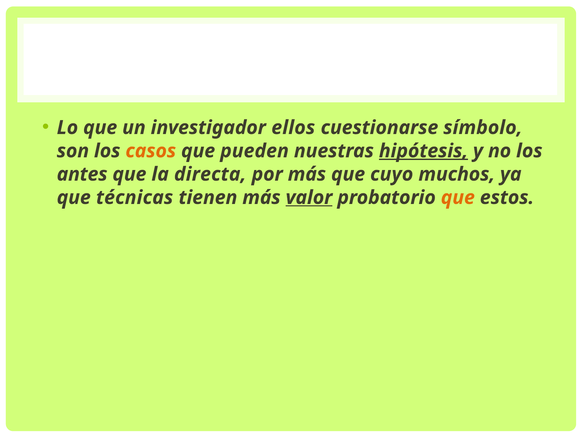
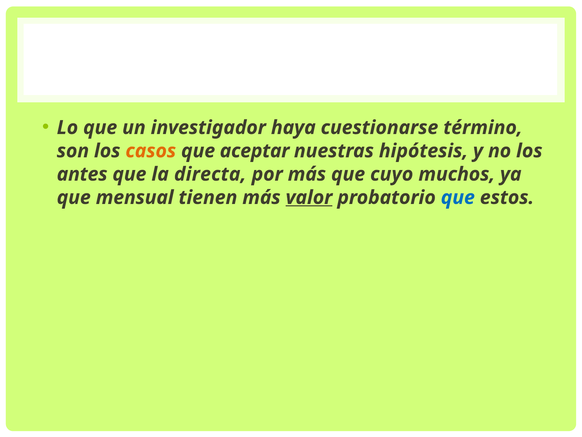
ellos: ellos -> haya
símbolo: símbolo -> término
pueden: pueden -> aceptar
hipótesis underline: present -> none
técnicas: técnicas -> mensual
que at (458, 197) colour: orange -> blue
